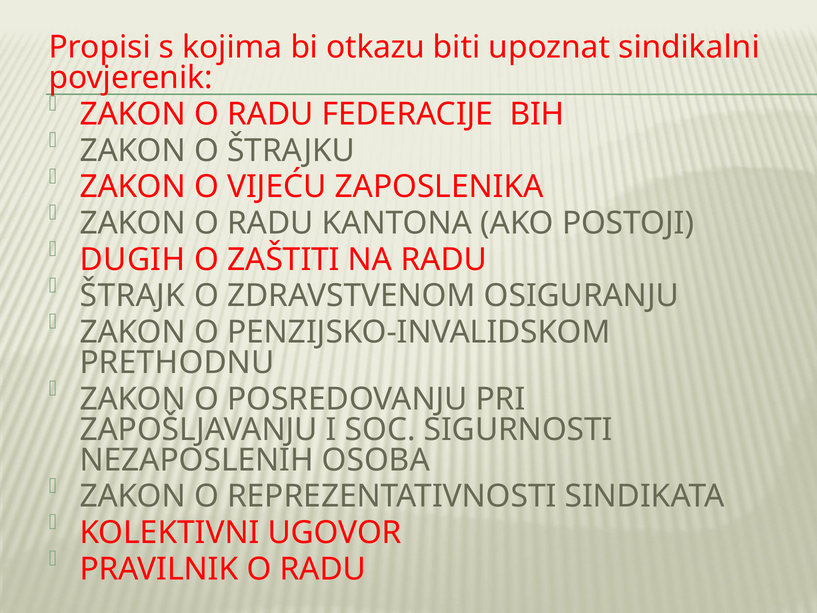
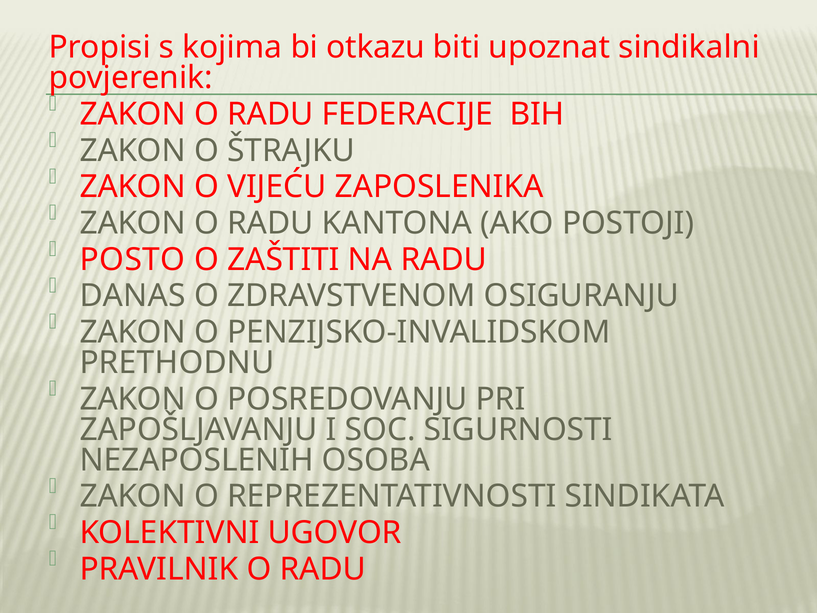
DUGIH: DUGIH -> POSTO
ŠTRAJK: ŠTRAJK -> DANAS
